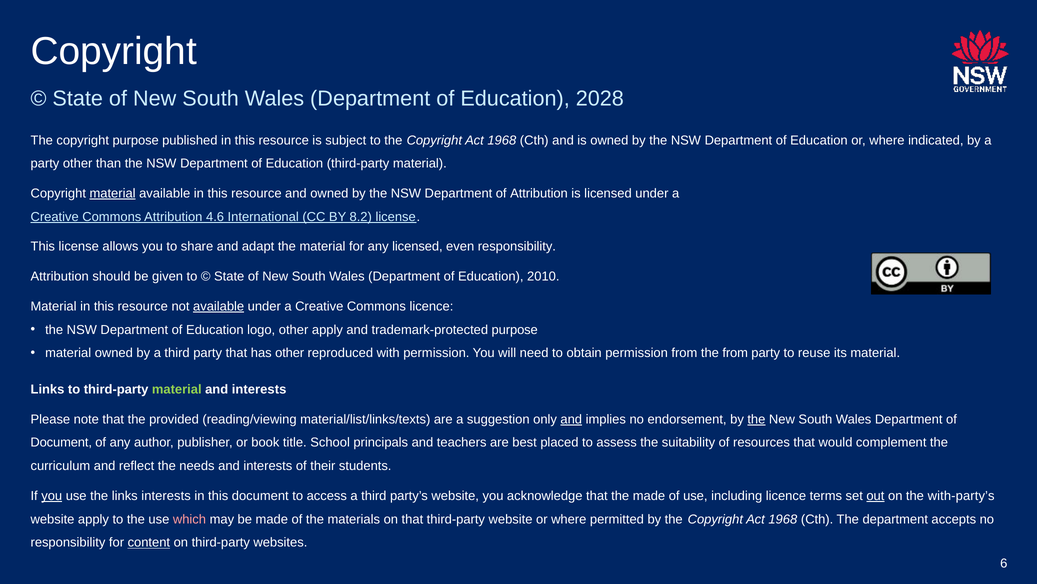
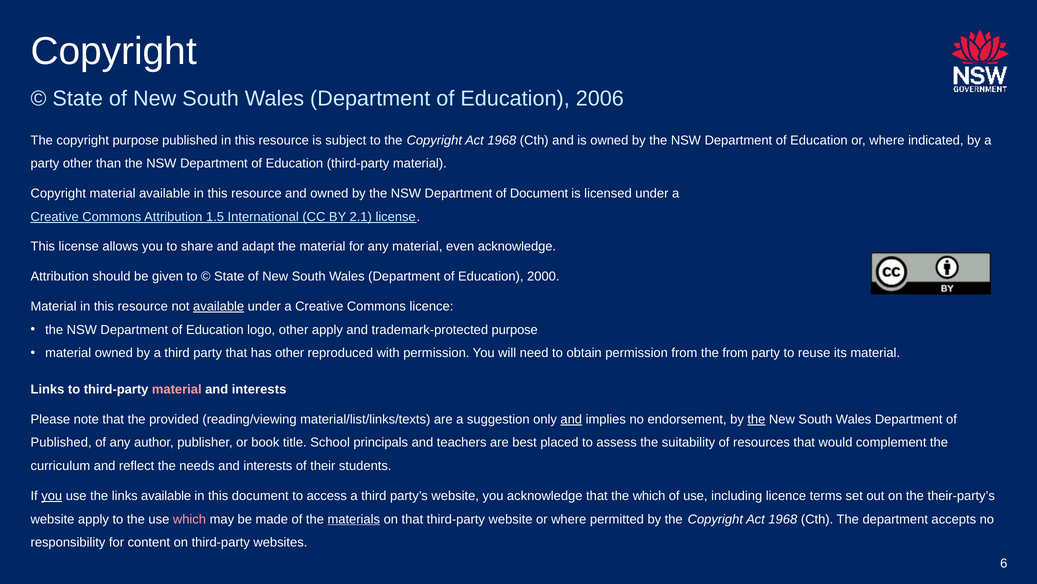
2028: 2028 -> 2006
material at (113, 193) underline: present -> none
of Attribution: Attribution -> Document
4.6: 4.6 -> 1.5
8.2: 8.2 -> 2.1
any licensed: licensed -> material
even responsibility: responsibility -> acknowledge
2010: 2010 -> 2000
material at (177, 389) colour: light green -> pink
Document at (61, 442): Document -> Published
links interests: interests -> available
the made: made -> which
out underline: present -> none
with-party’s: with-party’s -> their-party’s
materials underline: none -> present
content underline: present -> none
